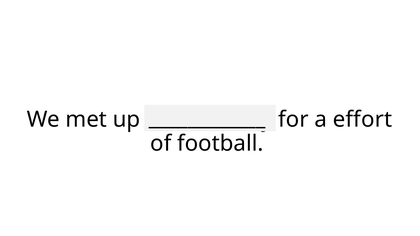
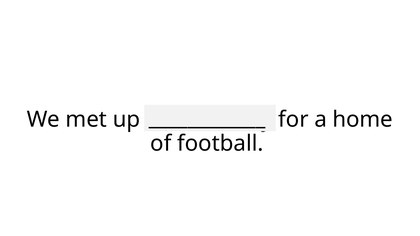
effort: effort -> home
